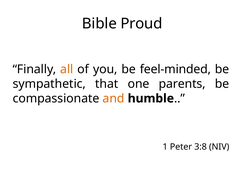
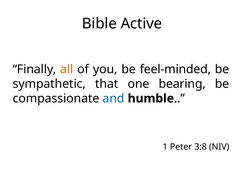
Proud: Proud -> Active
parents: parents -> bearing
and colour: orange -> blue
